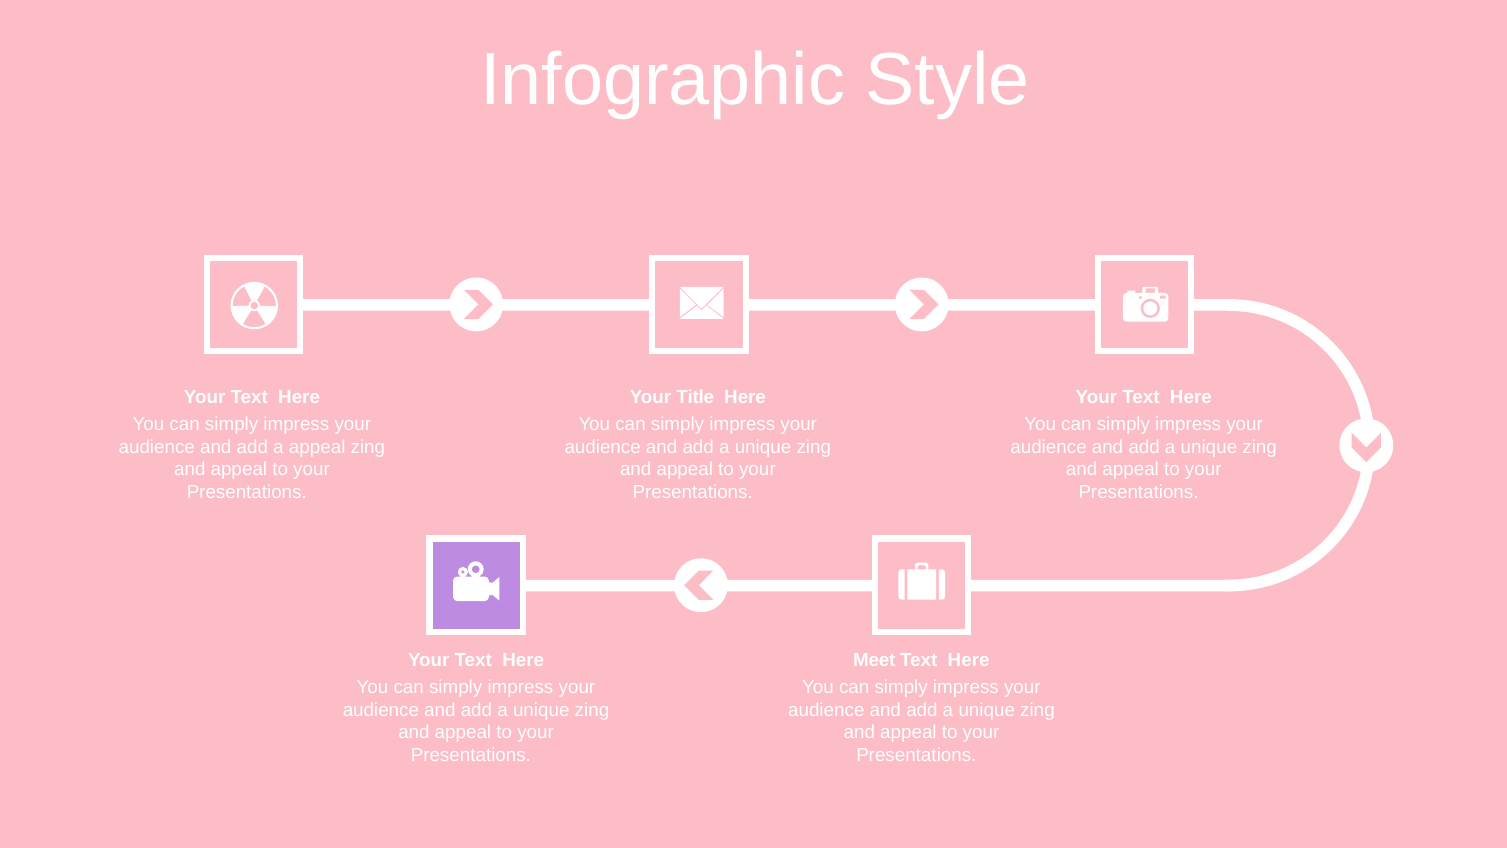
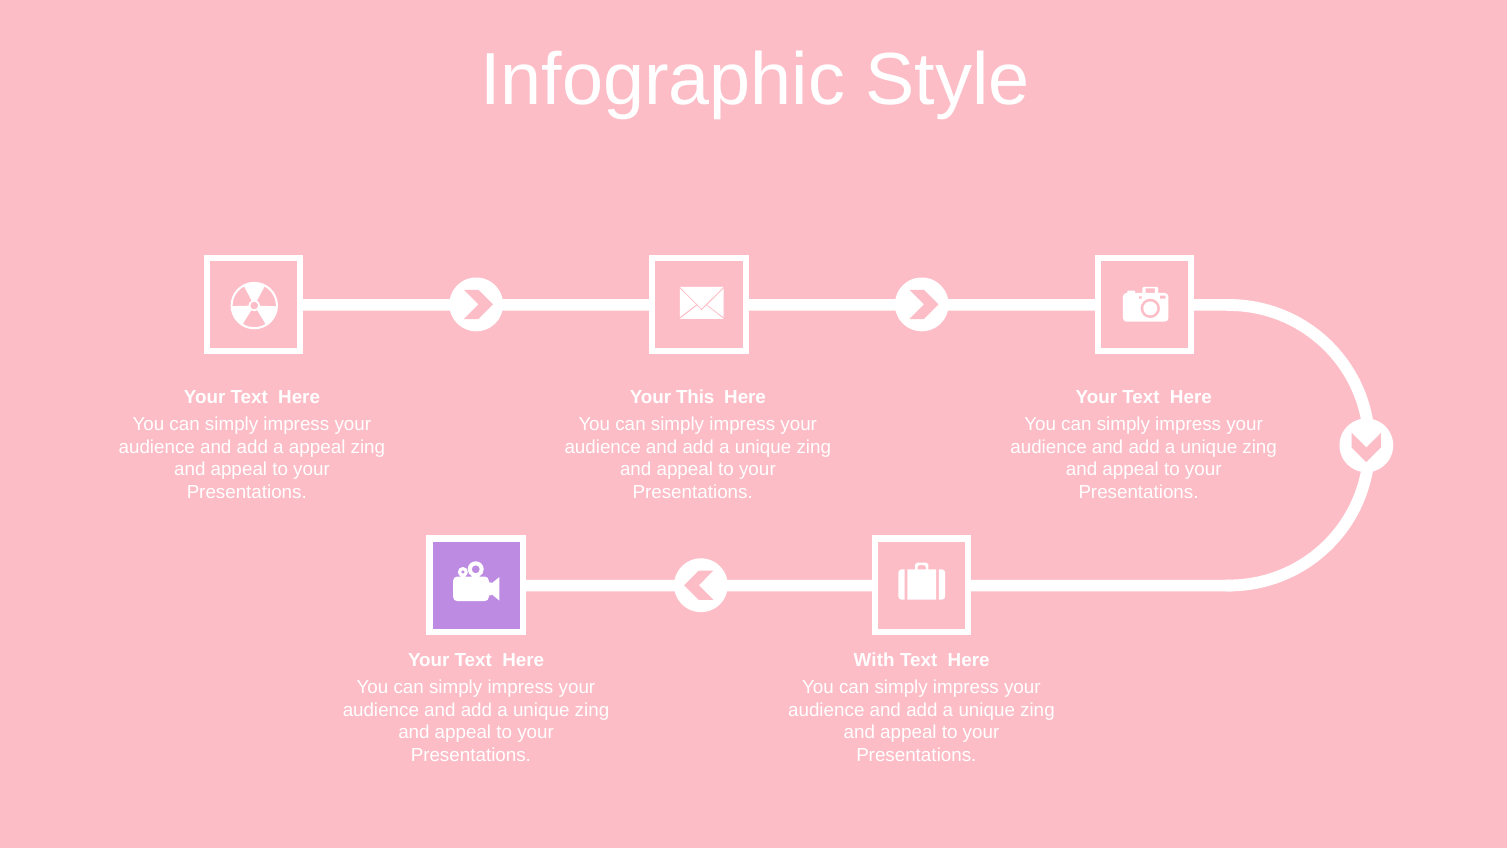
Title: Title -> This
Meet: Meet -> With
